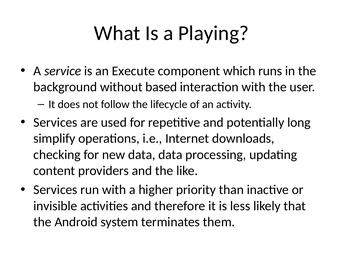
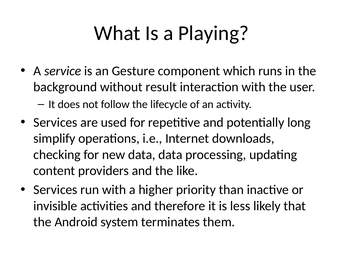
Execute: Execute -> Gesture
based: based -> result
